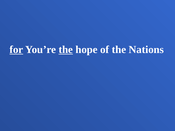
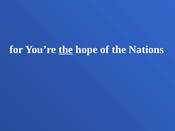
for underline: present -> none
